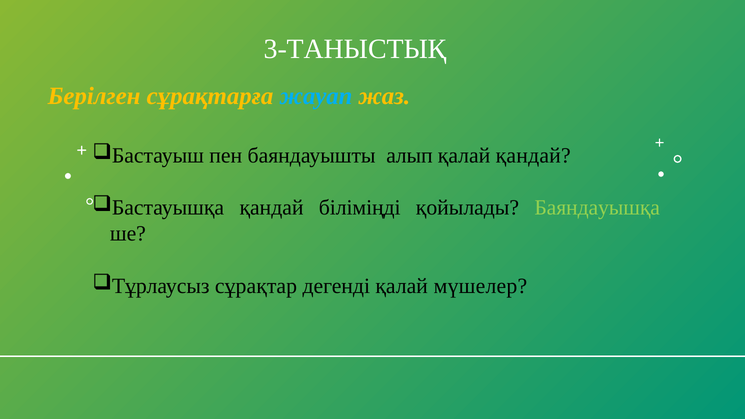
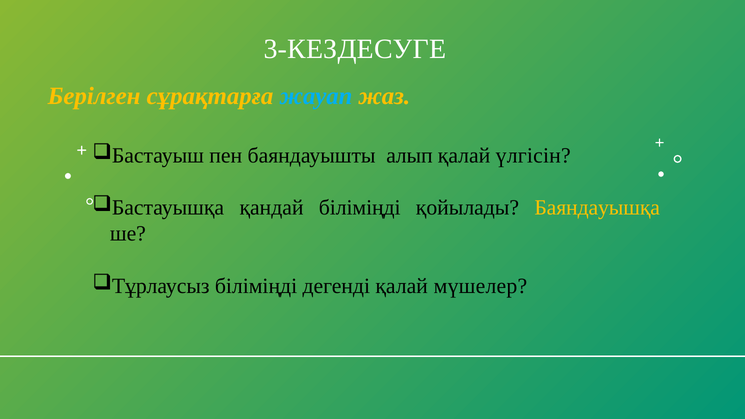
3-ТАНЫСТЫҚ: 3-ТАНЫСТЫҚ -> 3-КЕЗДЕСУГЕ
қалай қандай: қандай -> үлгісін
Баяндауышқа colour: light green -> yellow
сұрақтар at (256, 286): сұрақтар -> біліміңді
